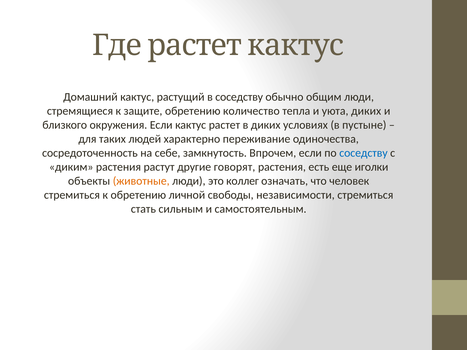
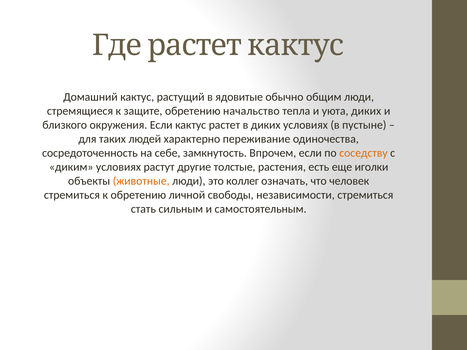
в соседству: соседству -> ядовитые
количество: количество -> начальство
соседству at (363, 153) colour: blue -> orange
диким растения: растения -> условиях
говорят: говорят -> толстые
